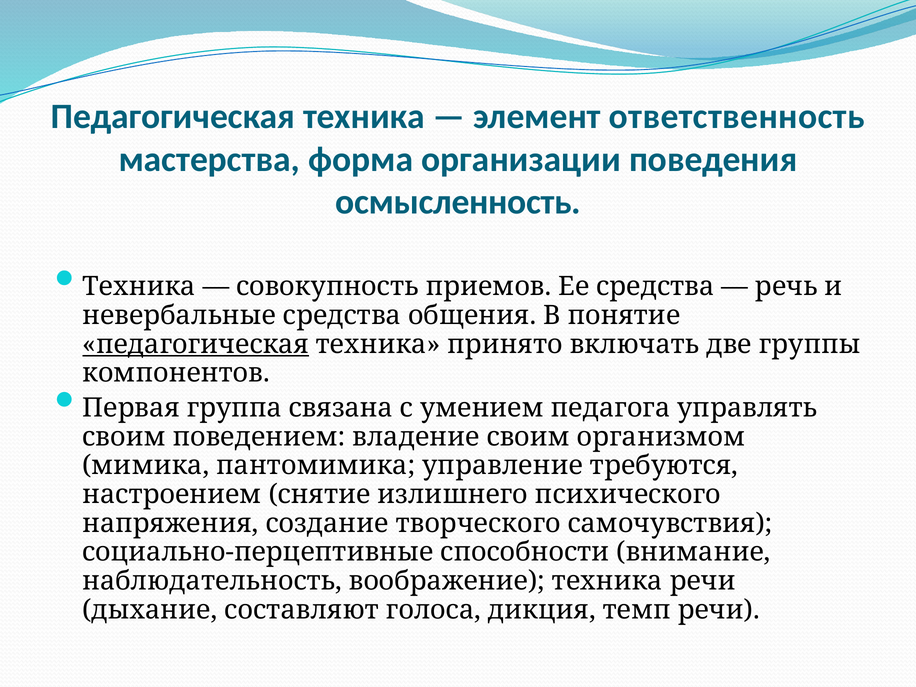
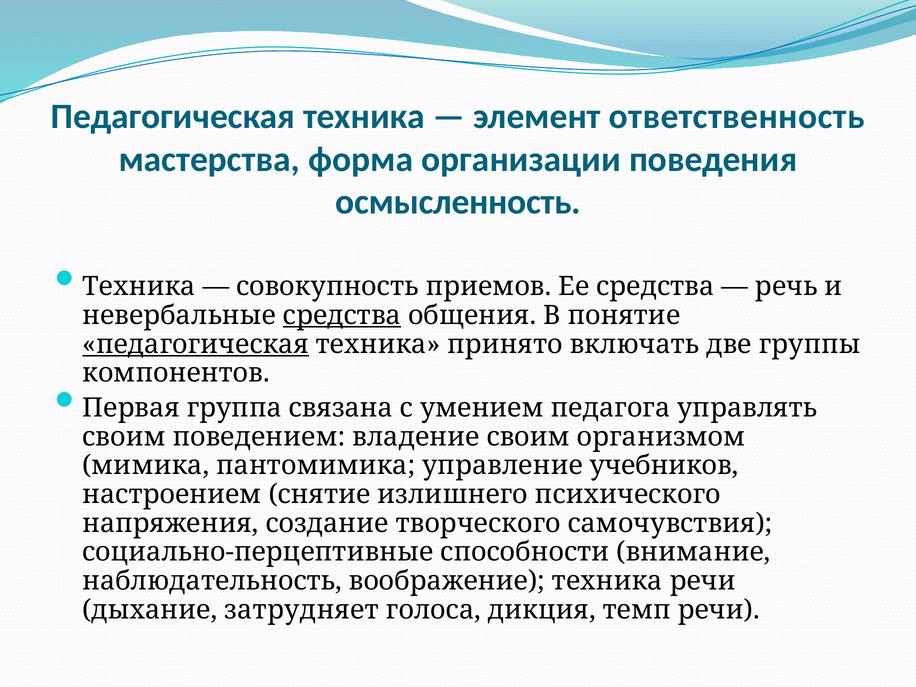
средства at (342, 315) underline: none -> present
требуются: требуются -> учебников
составляют: составляют -> затрудняет
